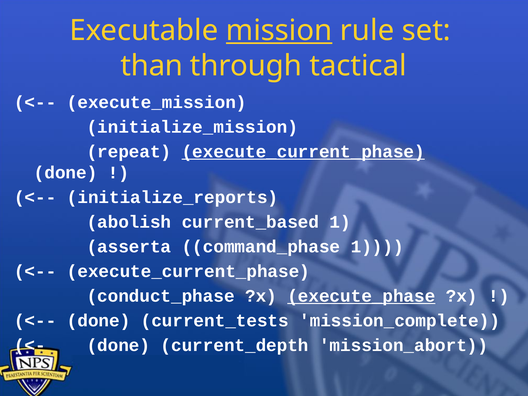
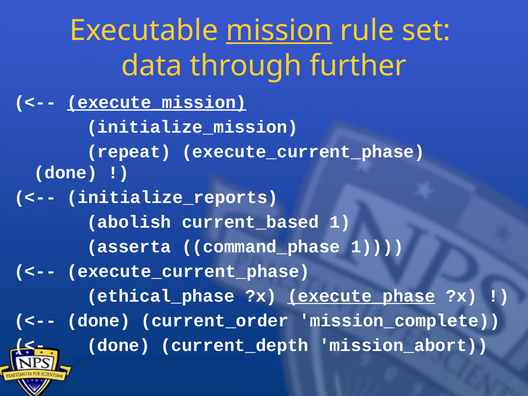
than: than -> data
tactical: tactical -> further
execute_mission underline: none -> present
execute_current_phase at (303, 152) underline: present -> none
conduct_phase: conduct_phase -> ethical_phase
current_tests: current_tests -> current_order
